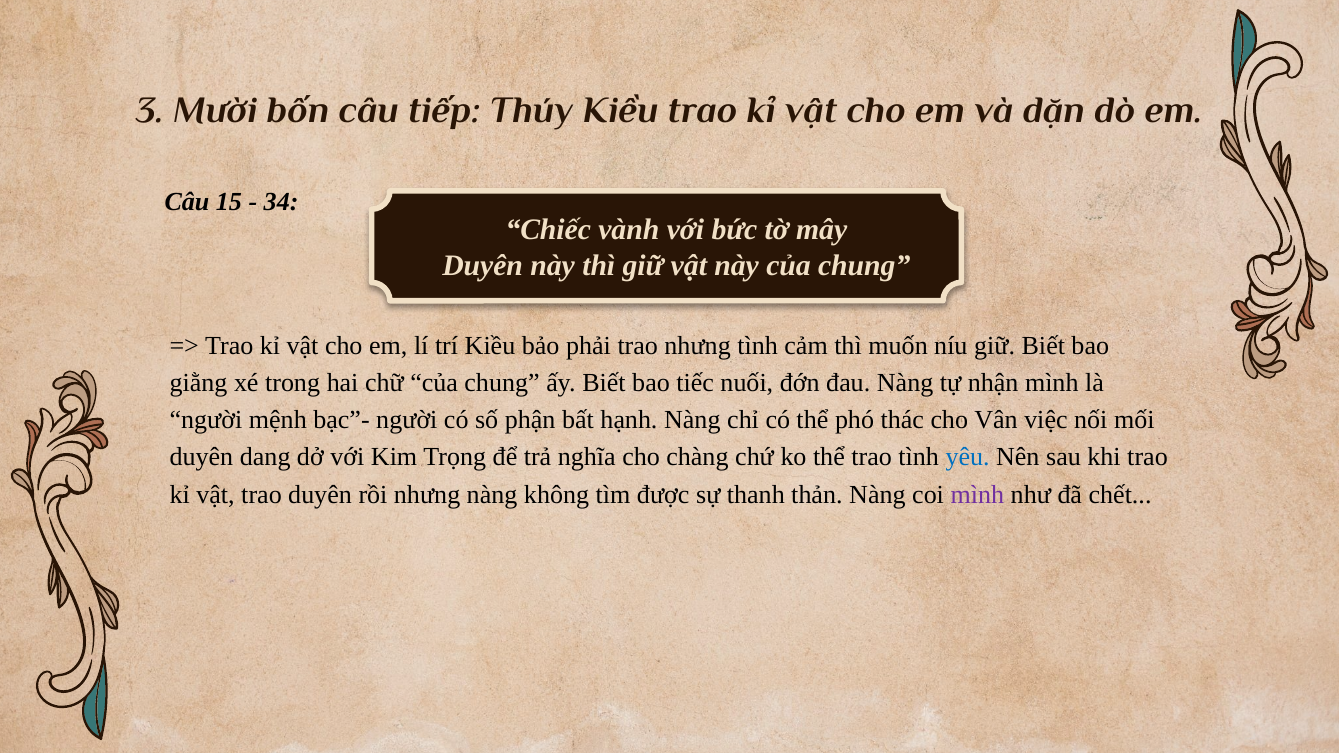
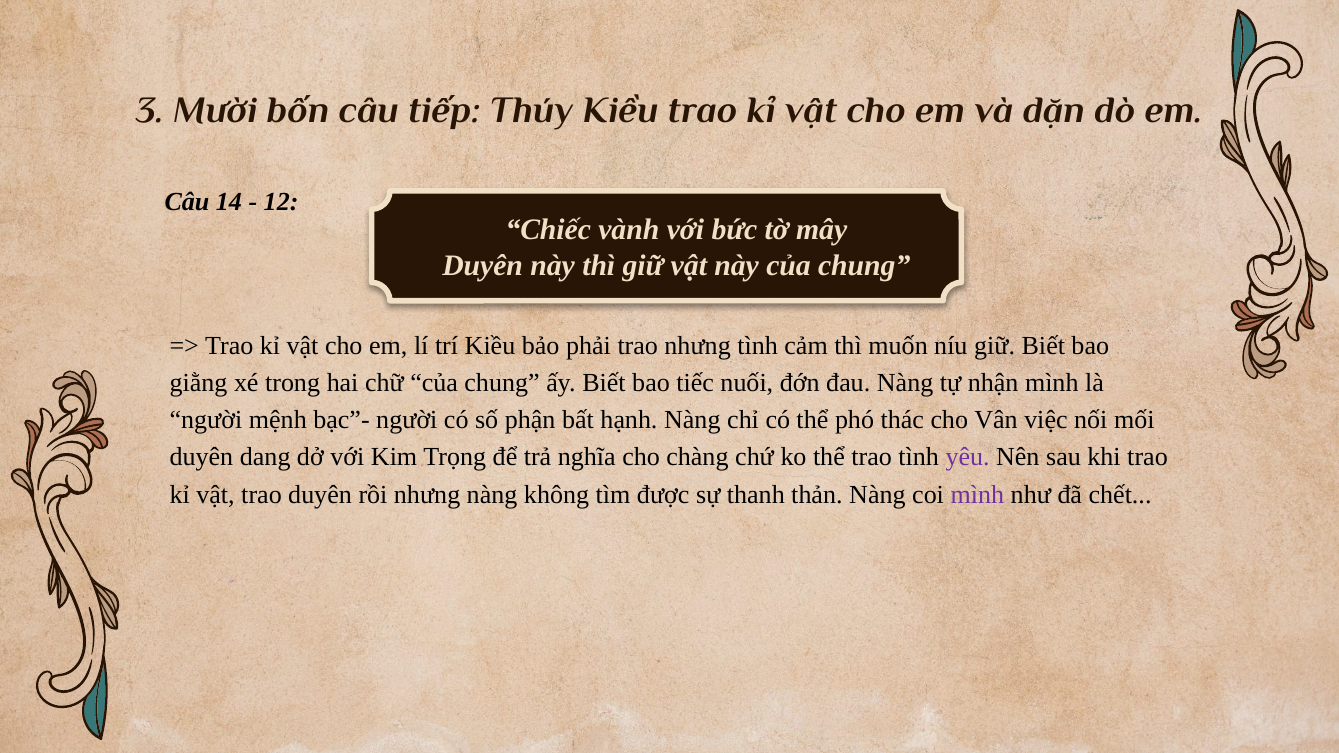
15: 15 -> 14
34: 34 -> 12
yêu colour: blue -> purple
